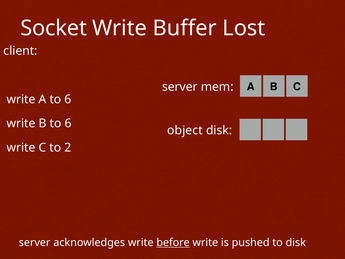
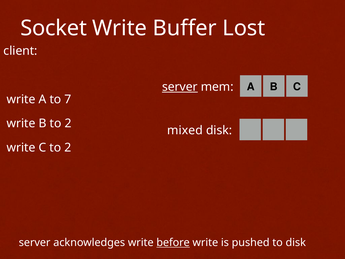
server at (180, 87) underline: none -> present
A to 6: 6 -> 7
B to 6: 6 -> 2
object: object -> mixed
